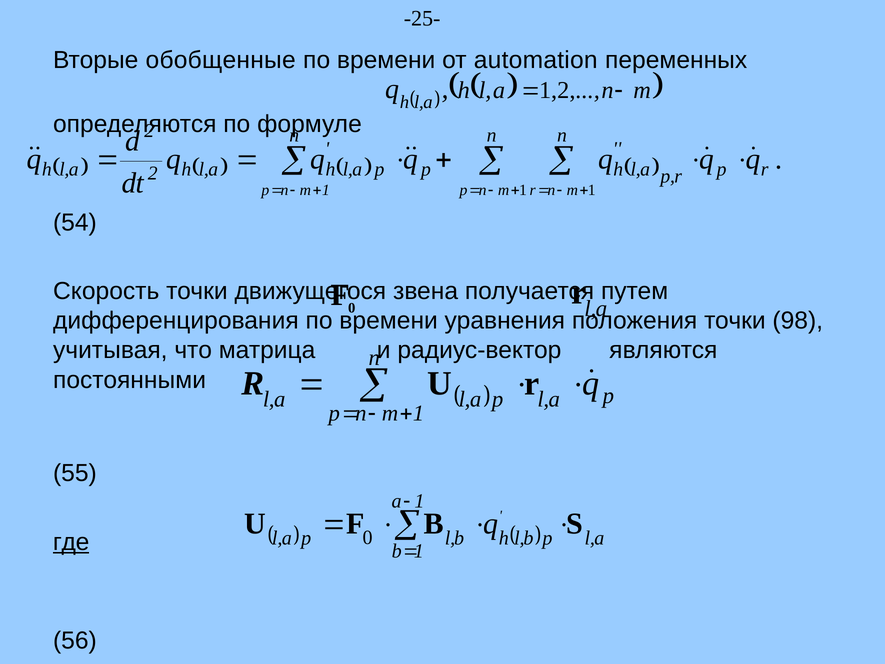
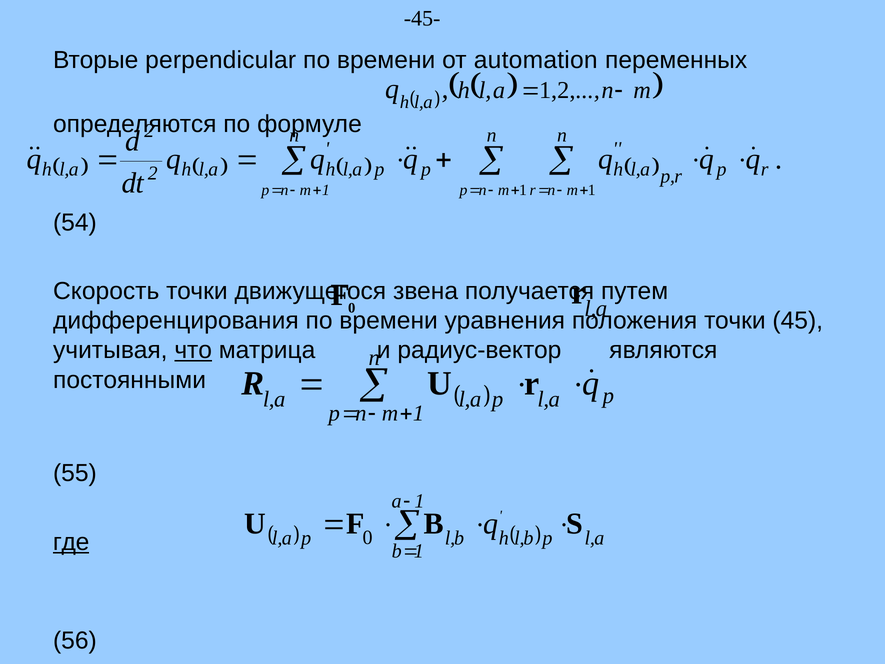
-25-: -25- -> -45-
обобщенные: обобщенные -> perpendicular
98: 98 -> 45
что underline: none -> present
